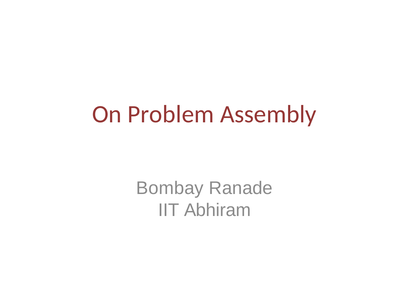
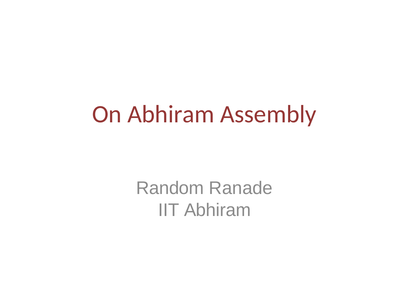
On Problem: Problem -> Abhiram
Bombay: Bombay -> Random
